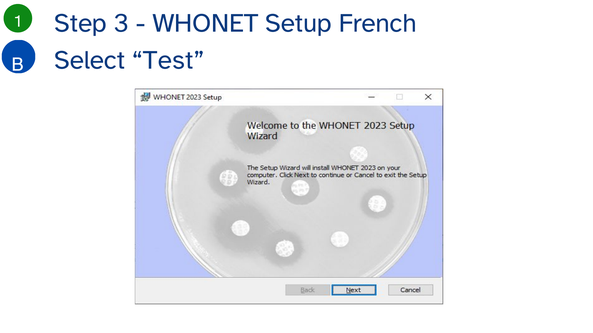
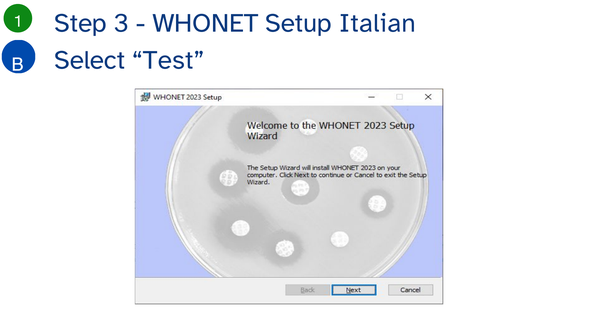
French: French -> Italian
